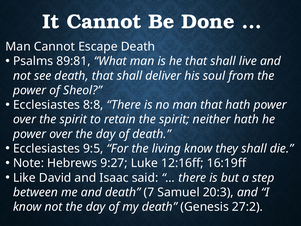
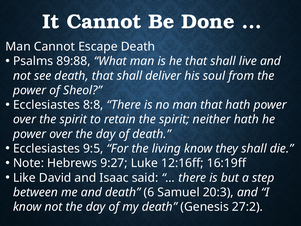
89:81: 89:81 -> 89:88
7: 7 -> 6
